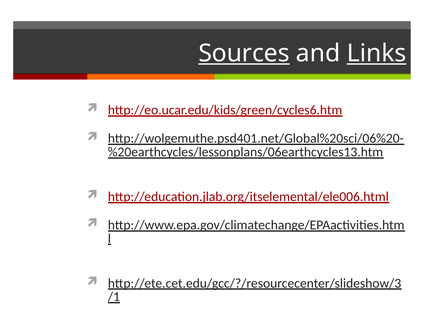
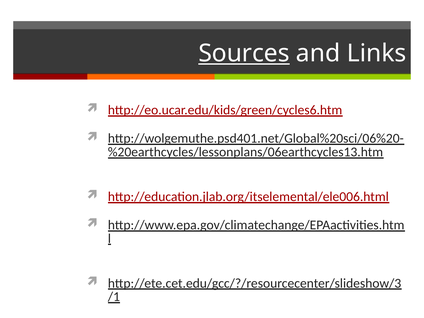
Links underline: present -> none
